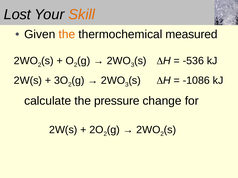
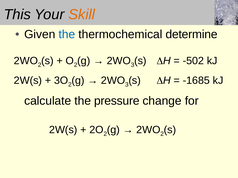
Lost: Lost -> This
the at (67, 34) colour: orange -> blue
measured: measured -> determine
-536: -536 -> -502
-1086: -1086 -> -1685
